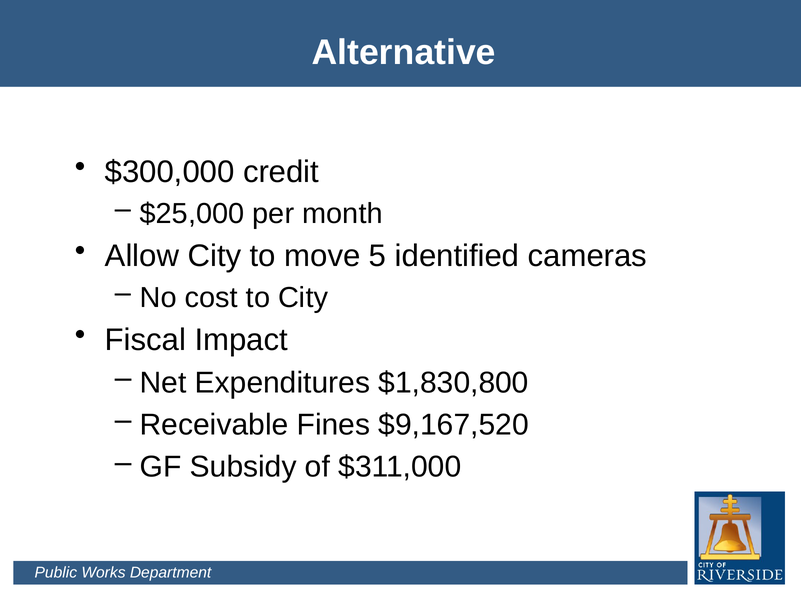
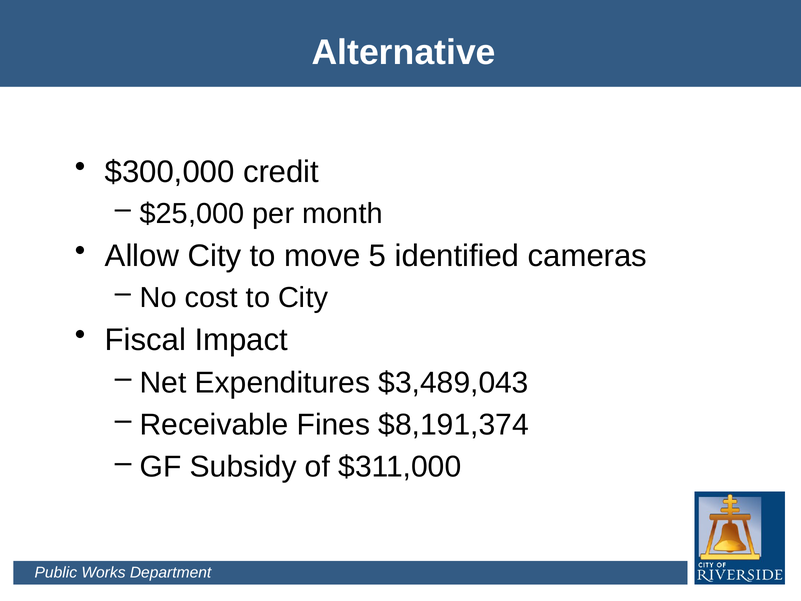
$1,830,800: $1,830,800 -> $3,489,043
$9,167,520: $9,167,520 -> $8,191,374
